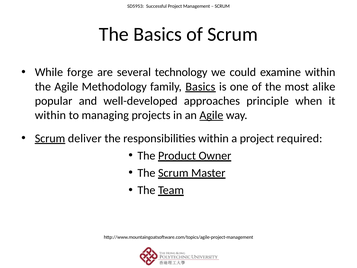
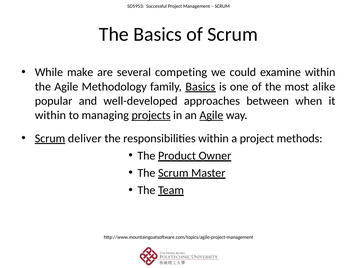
forge: forge -> make
technology: technology -> competing
principle: principle -> between
projects underline: none -> present
required: required -> methods
